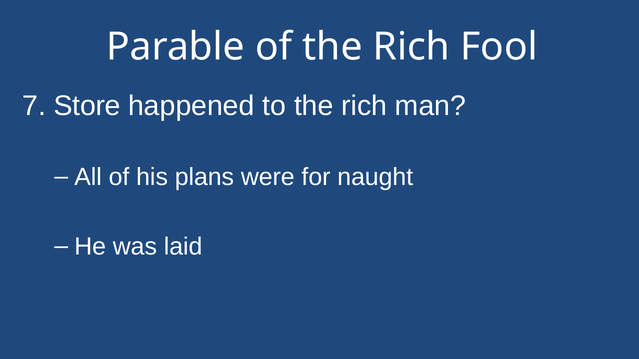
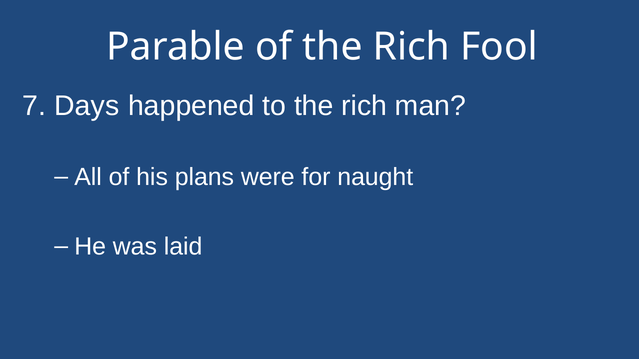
Store: Store -> Days
